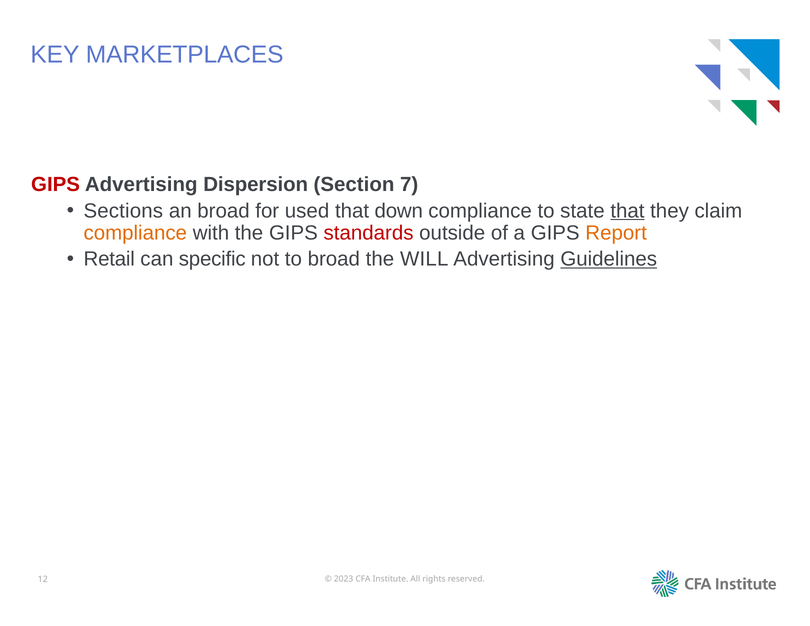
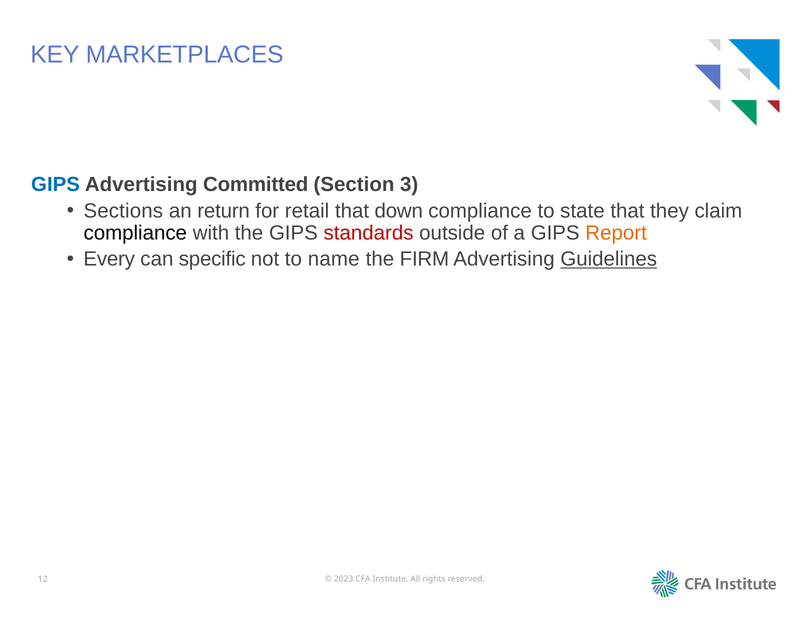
GIPS at (56, 184) colour: red -> blue
Dispersion: Dispersion -> Committed
7: 7 -> 3
an broad: broad -> return
used: used -> retail
that at (627, 211) underline: present -> none
compliance at (135, 233) colour: orange -> black
Retail: Retail -> Every
to broad: broad -> name
WILL: WILL -> FIRM
